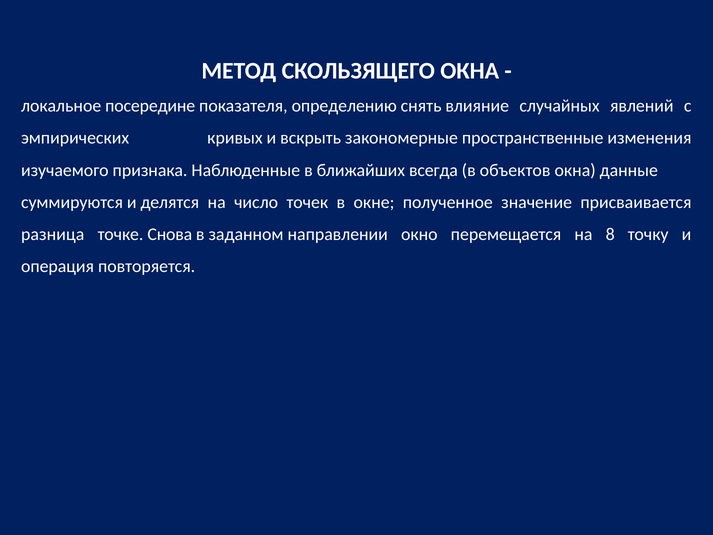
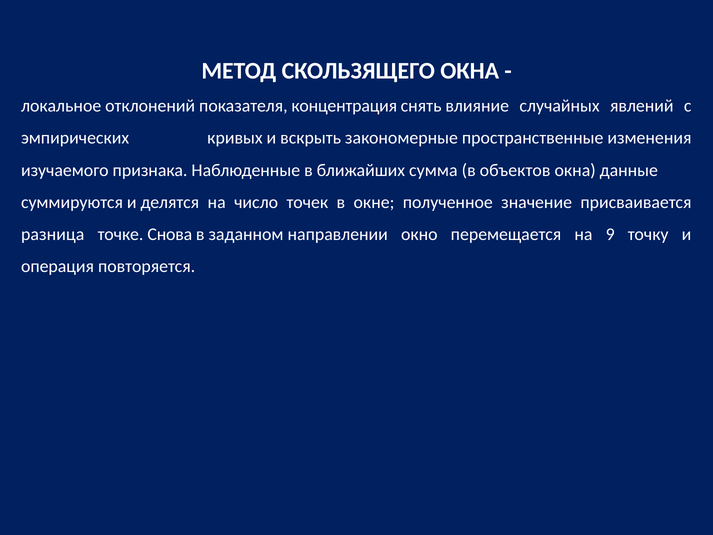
посередине: посередине -> отклонений
определению: определению -> концентрация
всегда: всегда -> сумма
8: 8 -> 9
